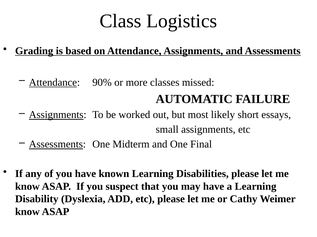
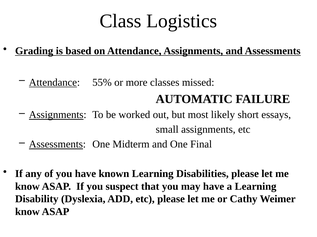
90%: 90% -> 55%
